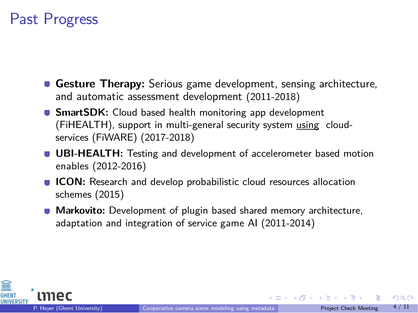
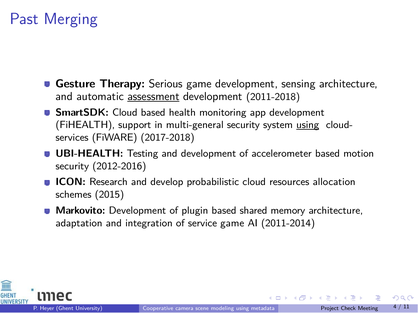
Progress: Progress -> Merging
assessment underline: none -> present
enables at (72, 166): enables -> security
